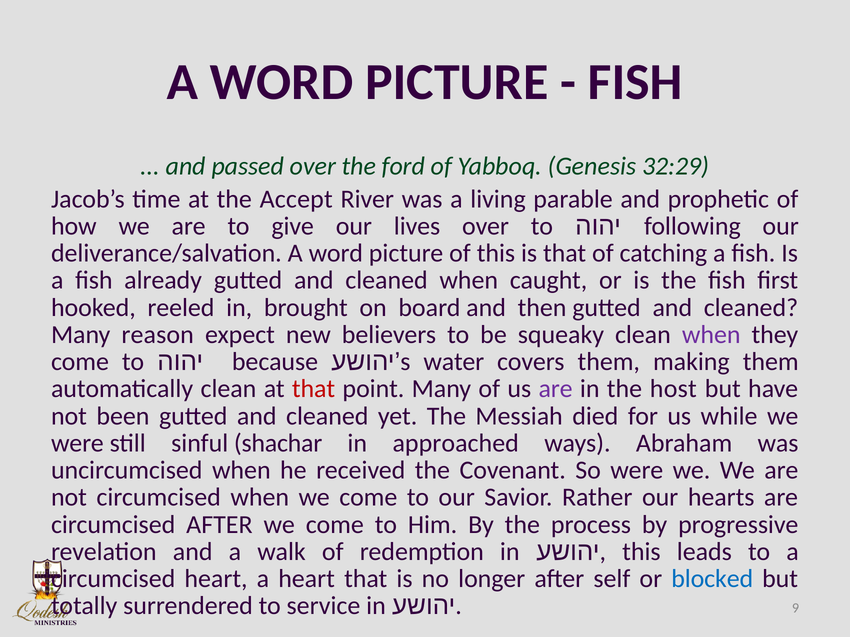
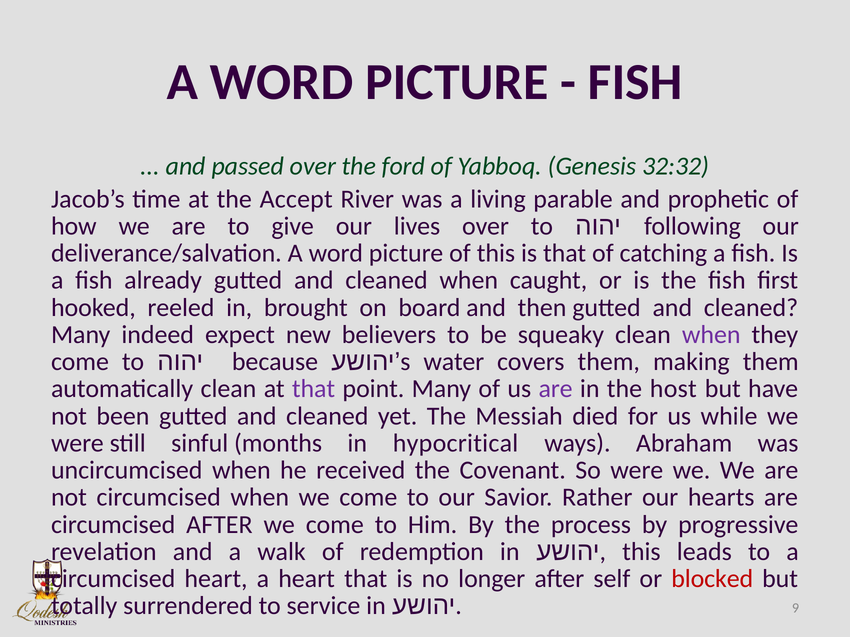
32:29: 32:29 -> 32:32
reason: reason -> indeed
that at (314, 389) colour: red -> purple
shachar: shachar -> months
approached: approached -> hypocritical
blocked colour: blue -> red
